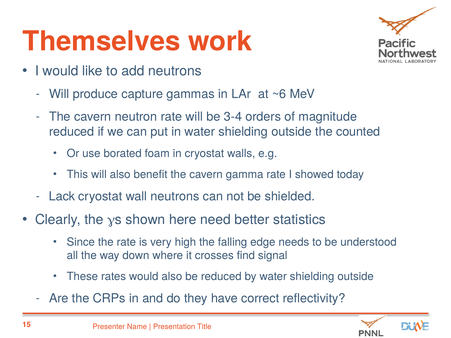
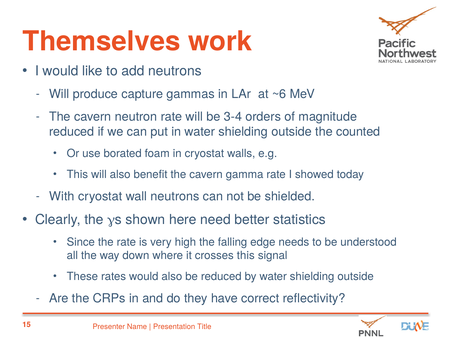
Lack: Lack -> With
crosses find: find -> this
